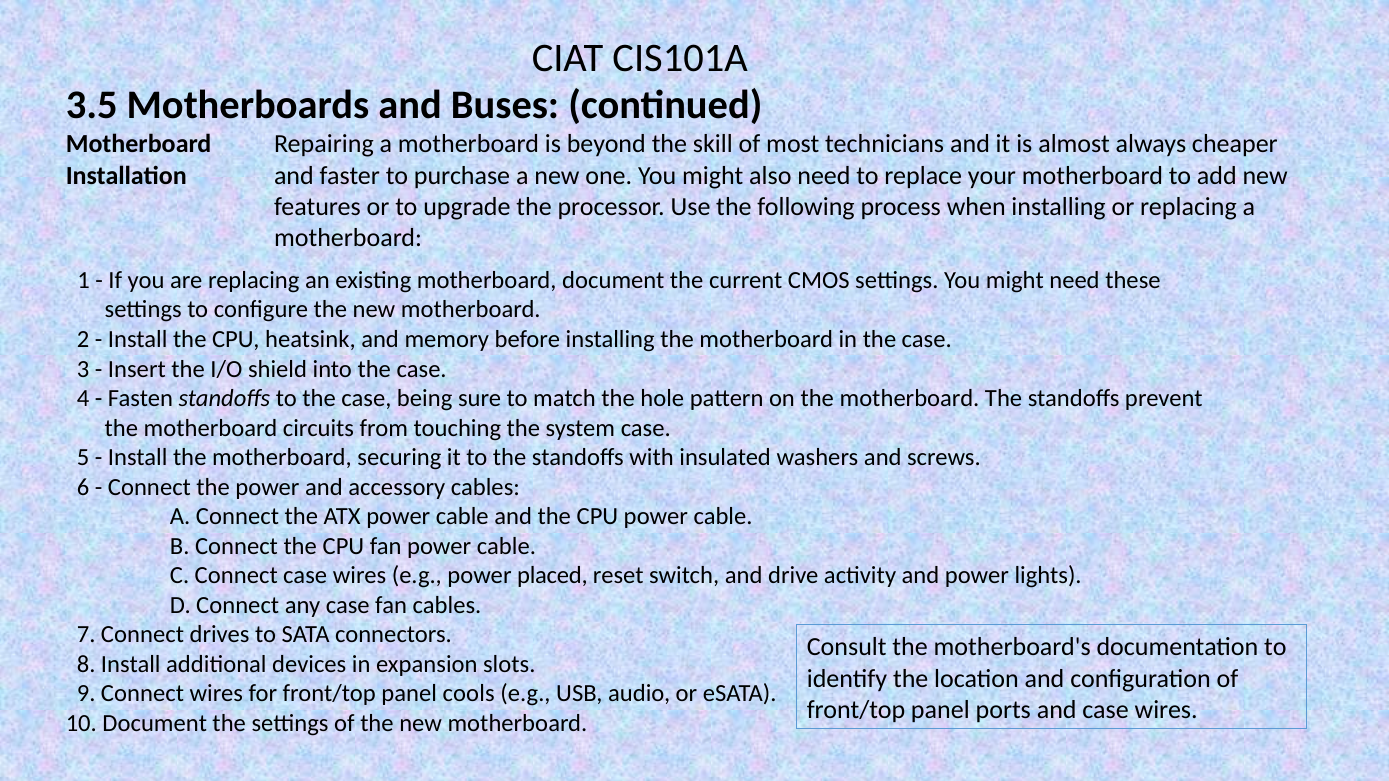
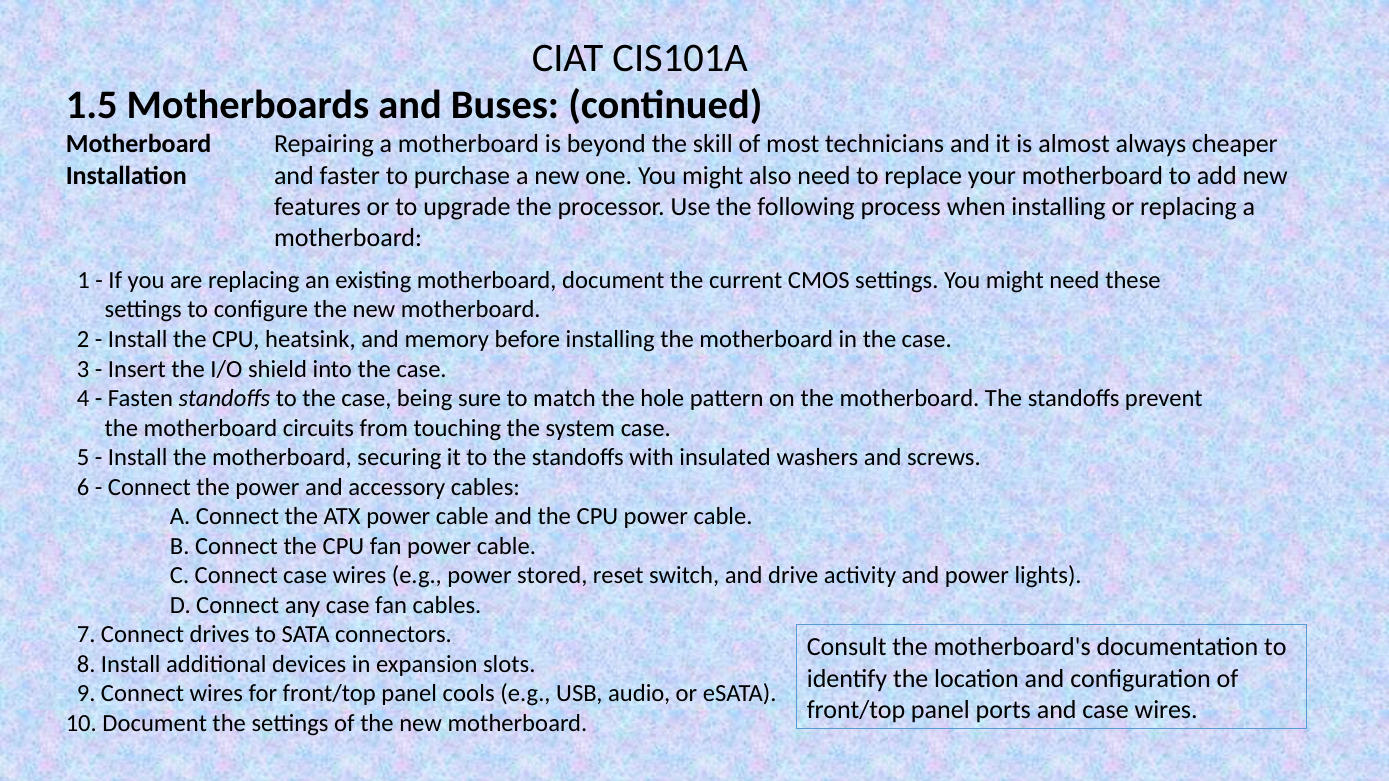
3.5: 3.5 -> 1.5
placed: placed -> stored
